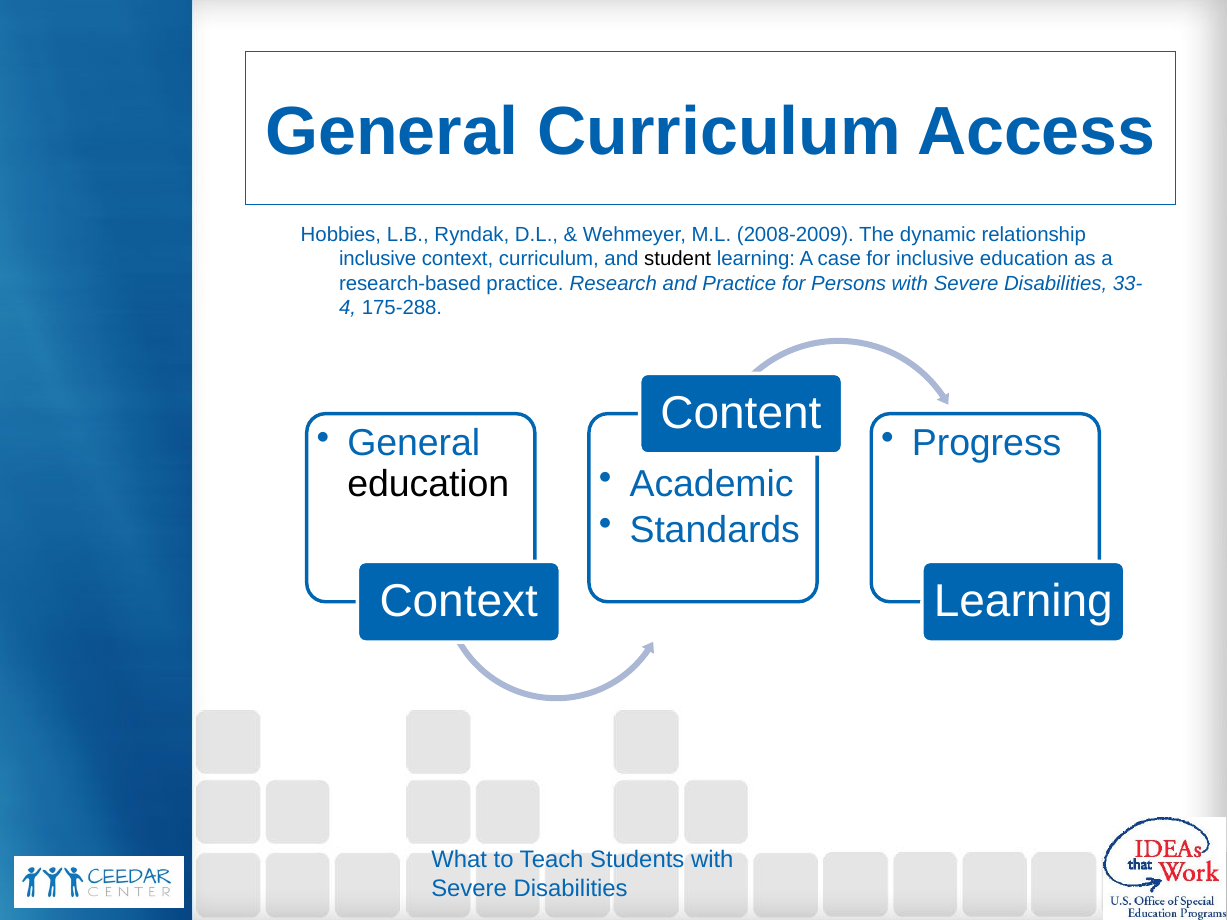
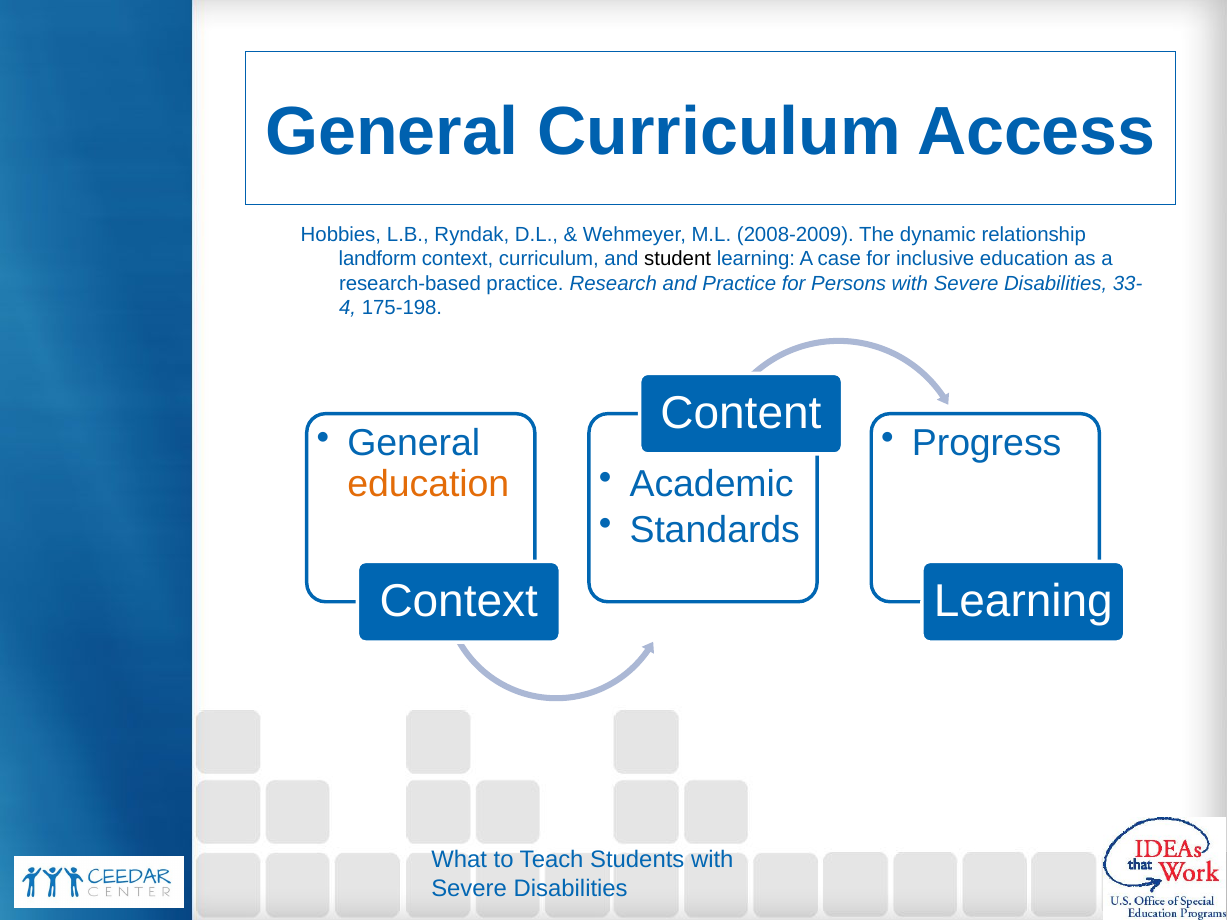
inclusive at (378, 259): inclusive -> landform
175-288: 175-288 -> 175-198
education at (428, 484) colour: black -> orange
